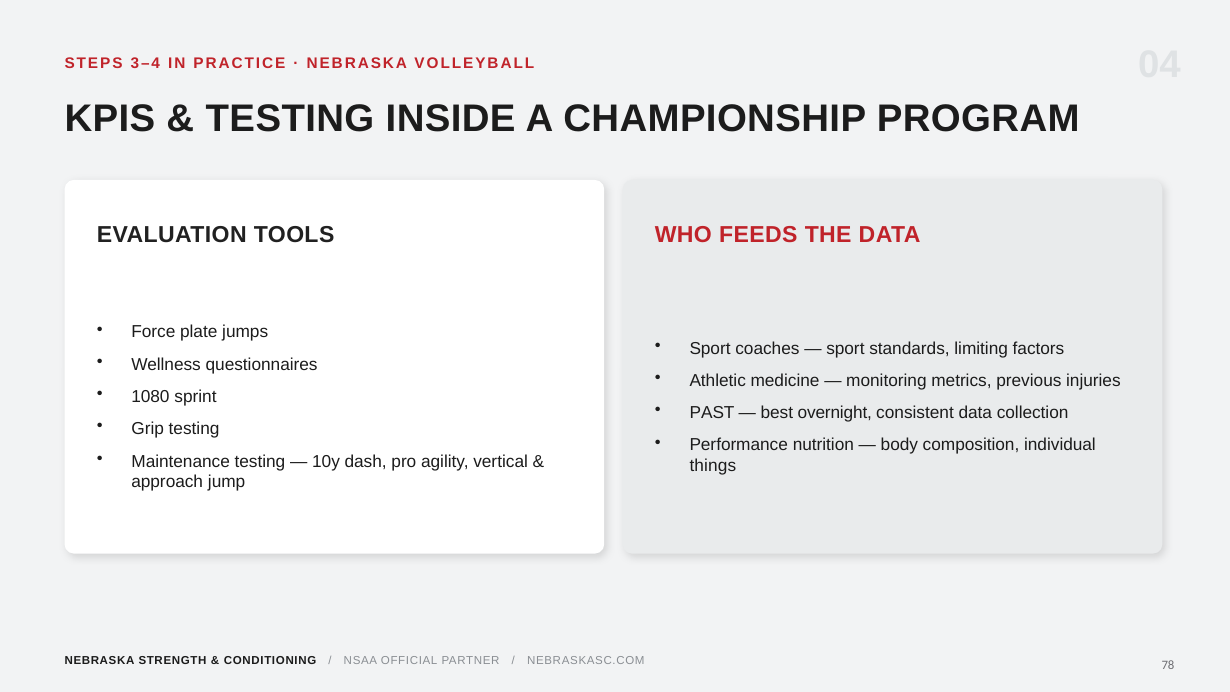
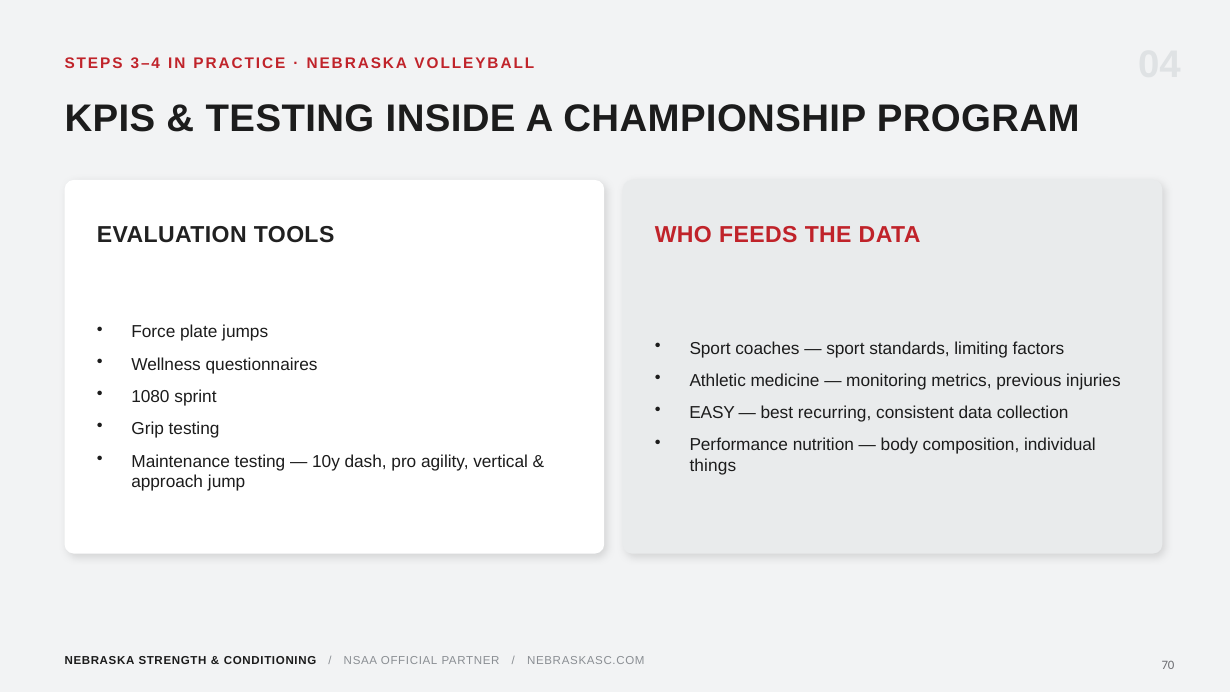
PAST: PAST -> EASY
overnight: overnight -> recurring
78: 78 -> 70
